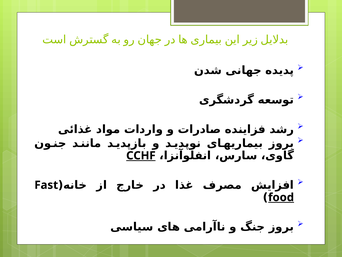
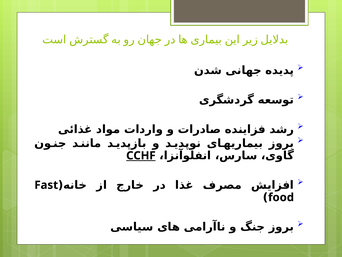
food underline: present -> none
